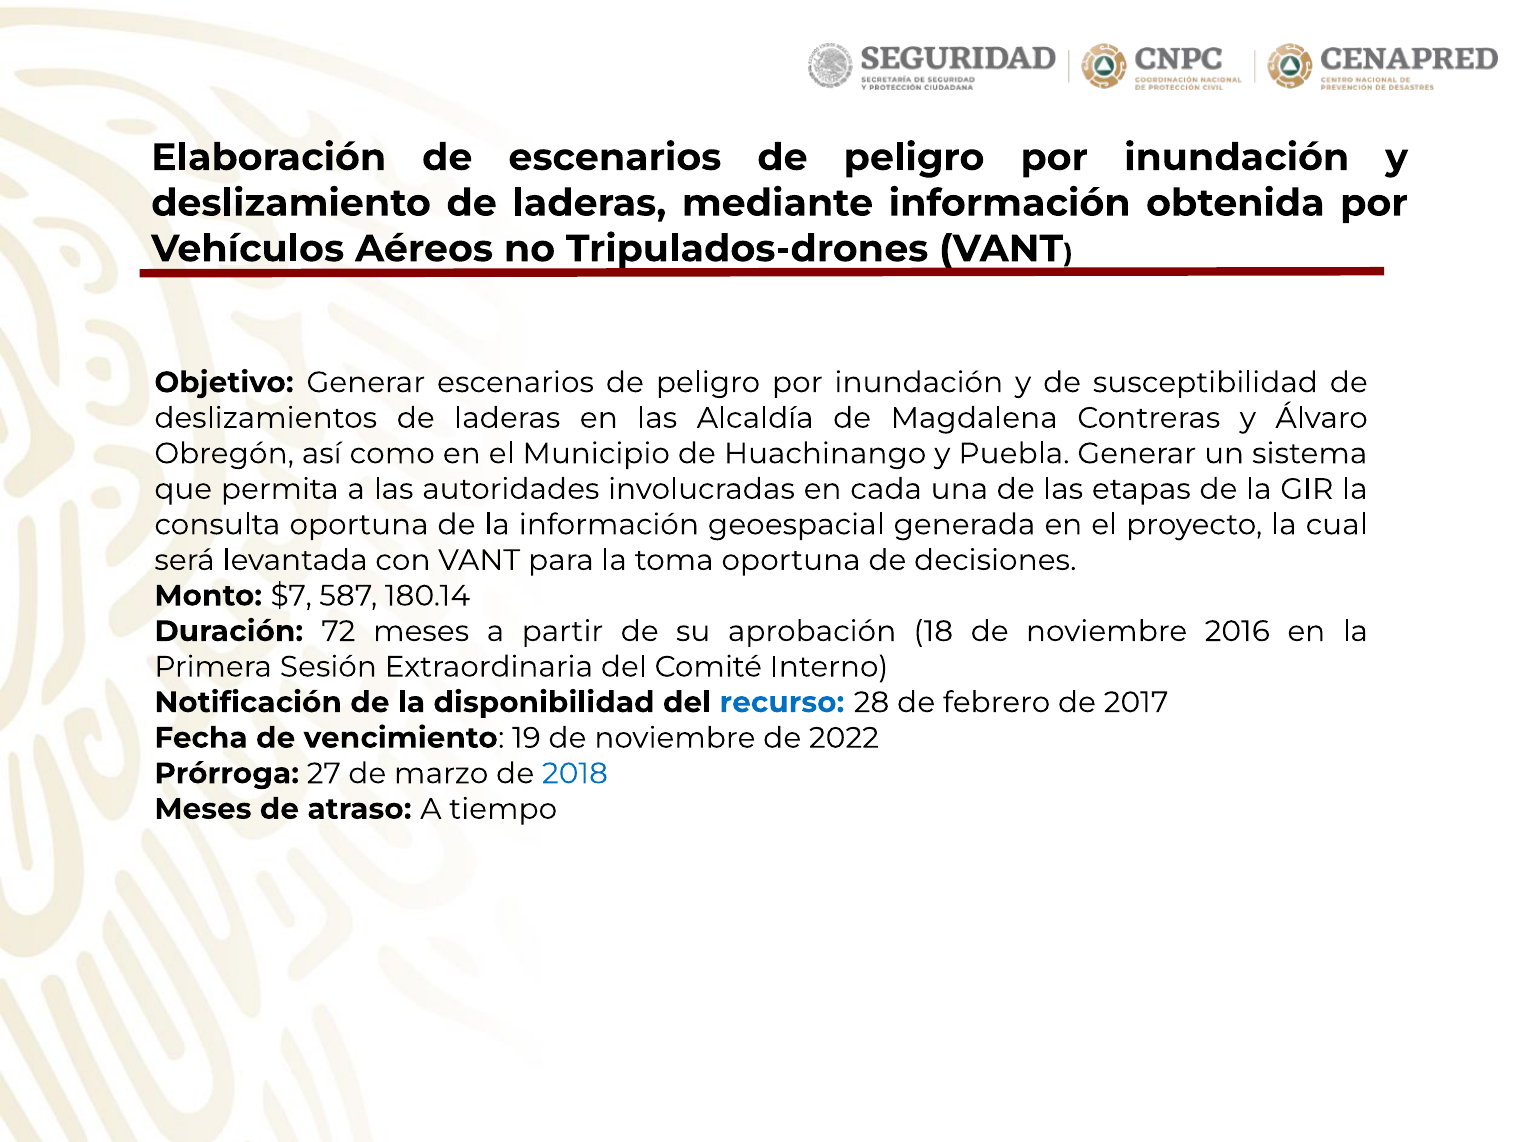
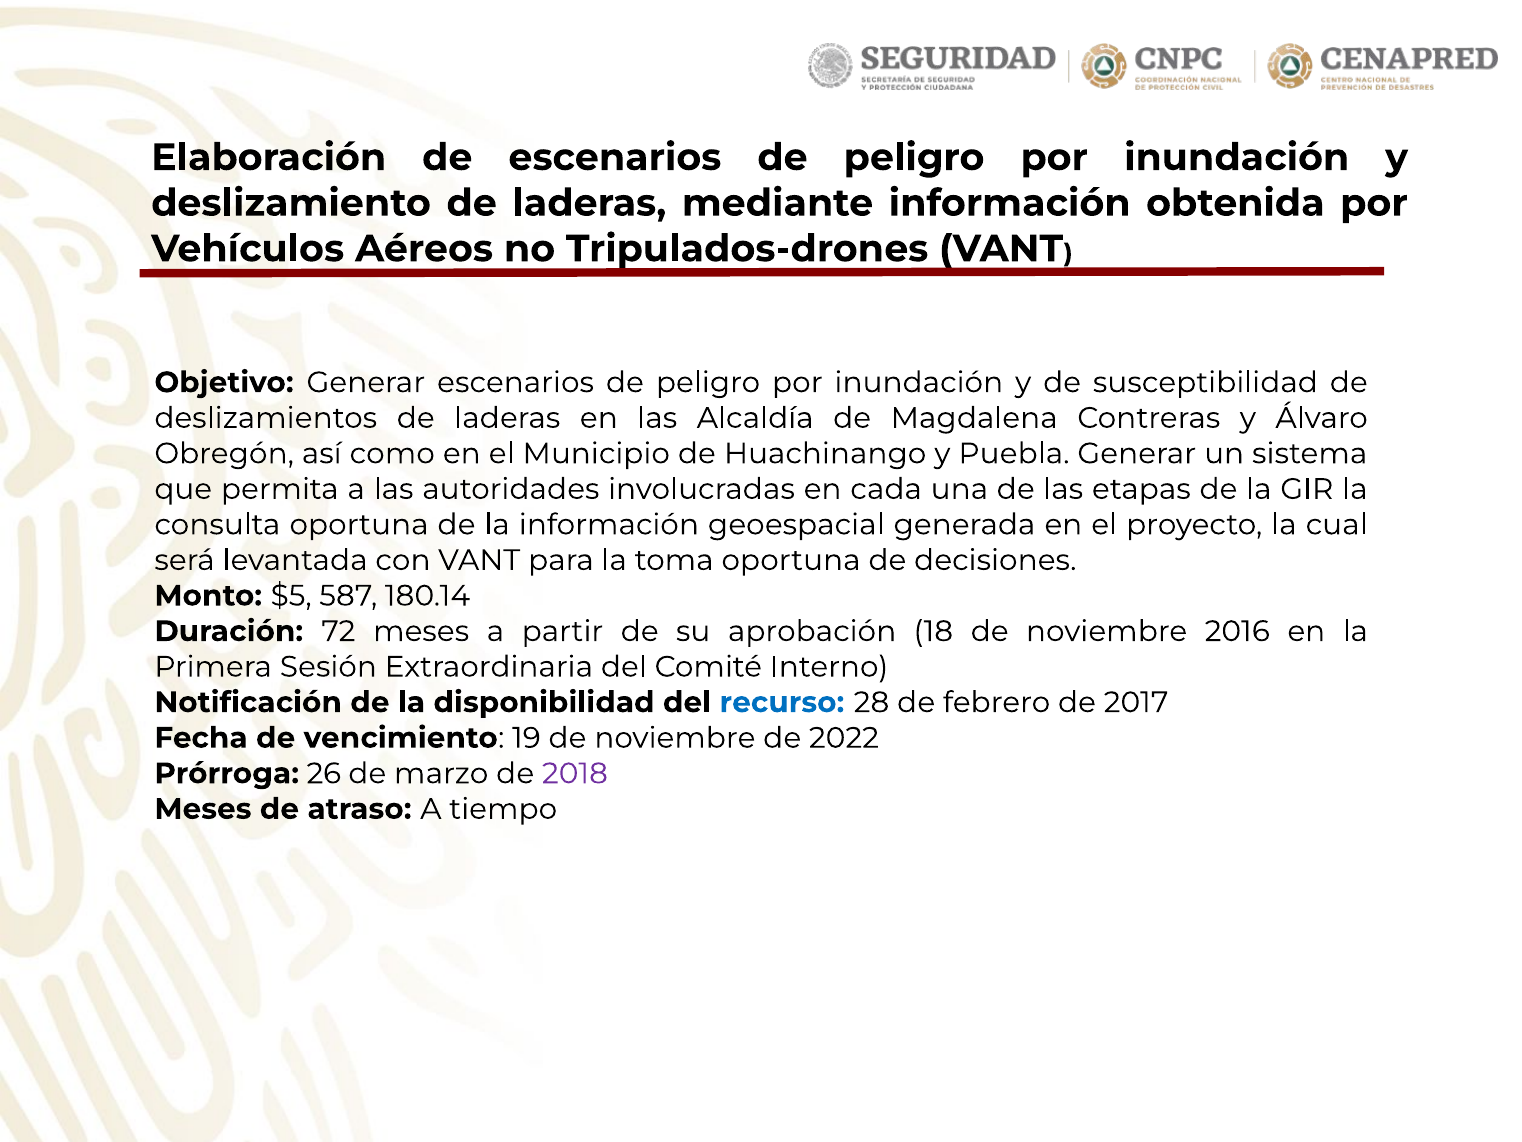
$7: $7 -> $5
27: 27 -> 26
2018 colour: blue -> purple
